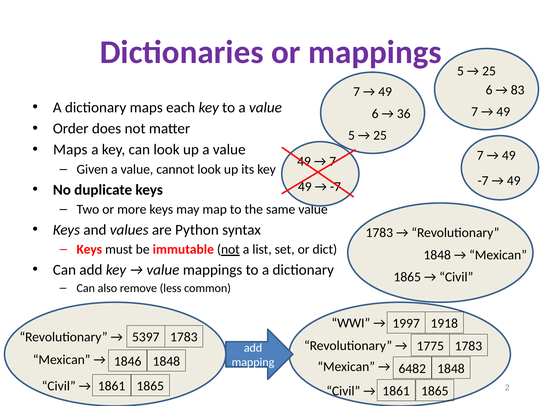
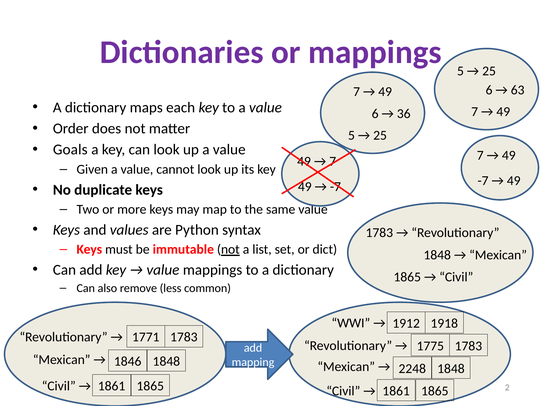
83: 83 -> 63
Maps at (70, 150): Maps -> Goals
1997: 1997 -> 1912
5397: 5397 -> 1771
6482: 6482 -> 2248
